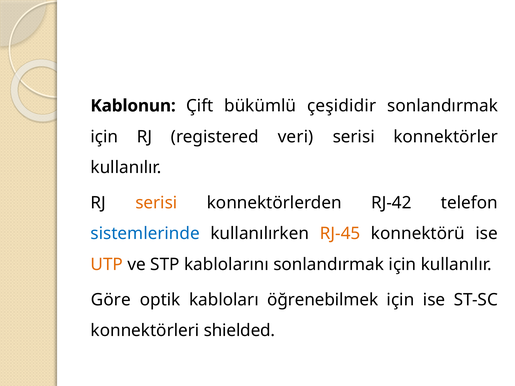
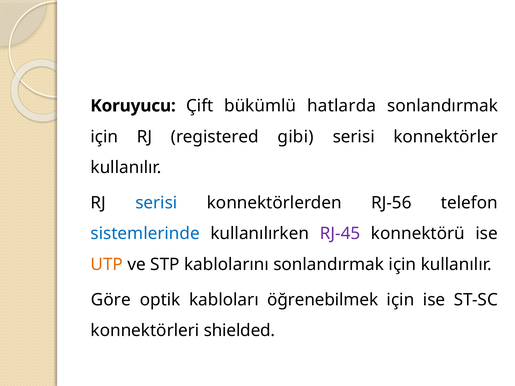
Kablonun: Kablonun -> Koruyucu
çeşididir: çeşididir -> hatlarda
veri: veri -> gibi
serisi at (156, 203) colour: orange -> blue
RJ-42: RJ-42 -> RJ-56
RJ-45 colour: orange -> purple
